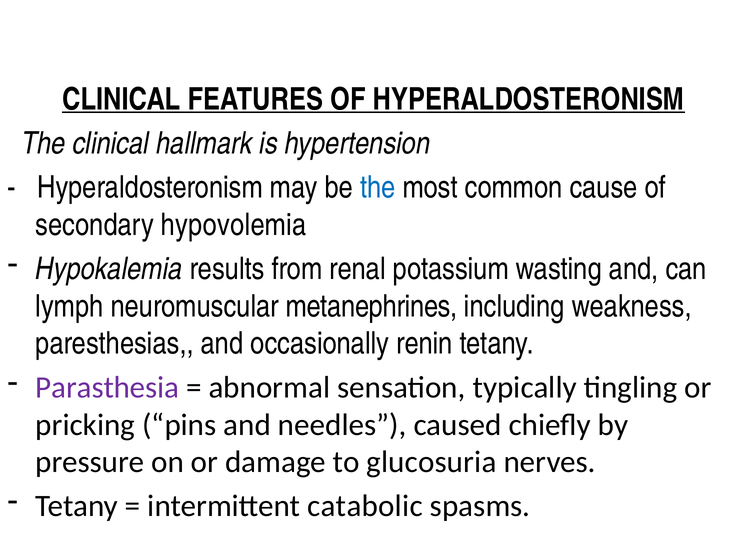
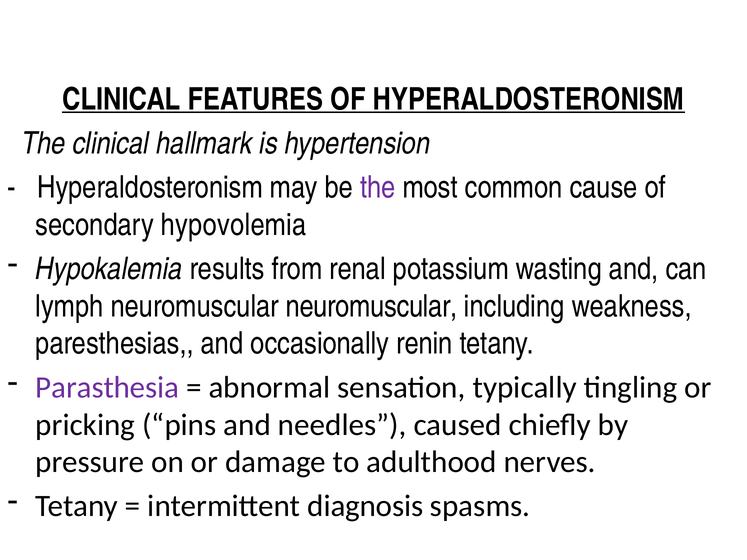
the at (378, 188) colour: blue -> purple
neuromuscular metanephrines: metanephrines -> neuromuscular
glucosuria: glucosuria -> adulthood
catabolic: catabolic -> diagnosis
